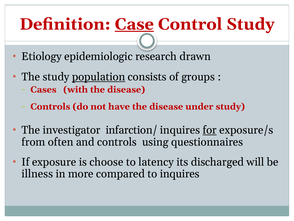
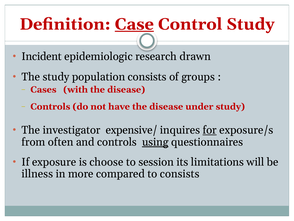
Etiology: Etiology -> Incident
population underline: present -> none
infarction/: infarction/ -> expensive/
using underline: none -> present
latency: latency -> session
discharged: discharged -> limitations
to inquires: inquires -> consists
